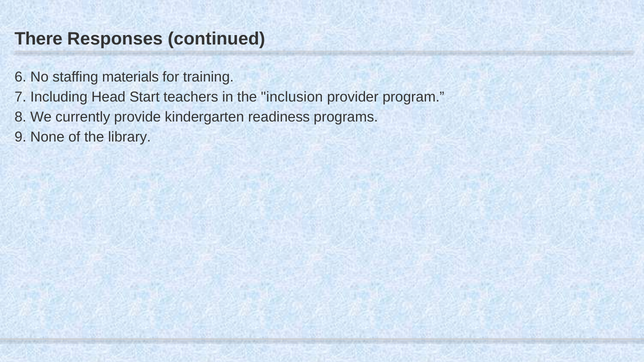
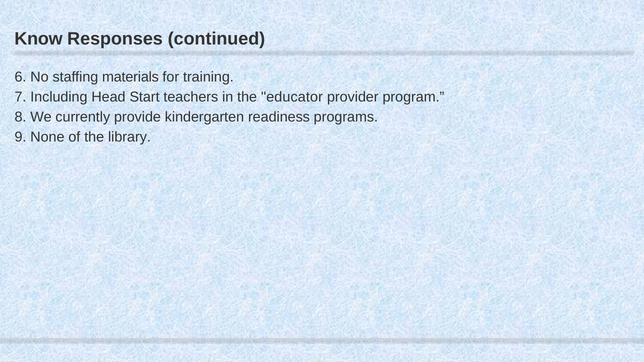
There: There -> Know
inclusion: inclusion -> educator
